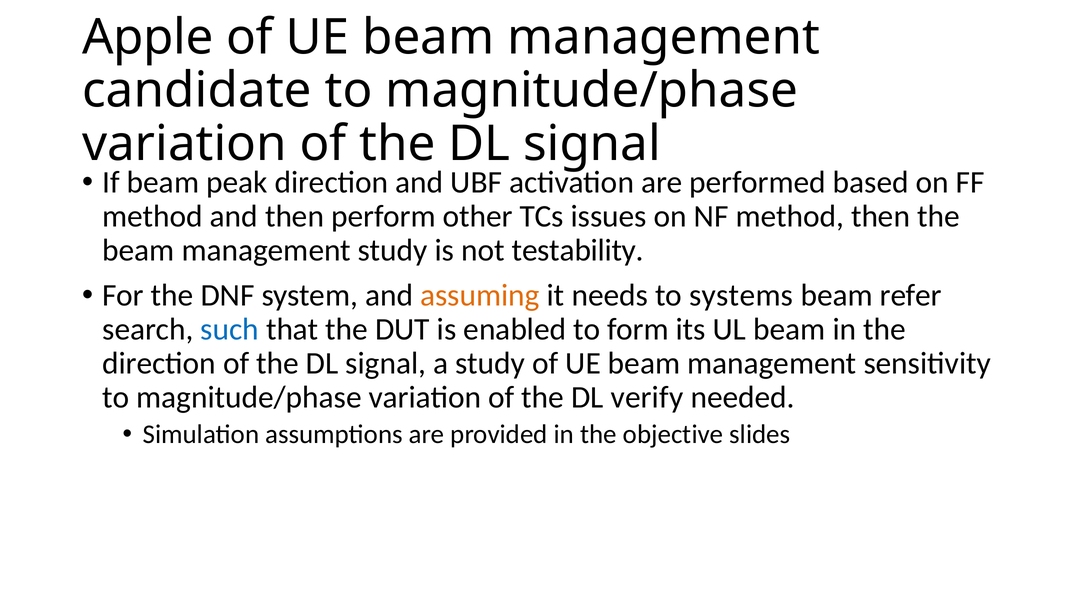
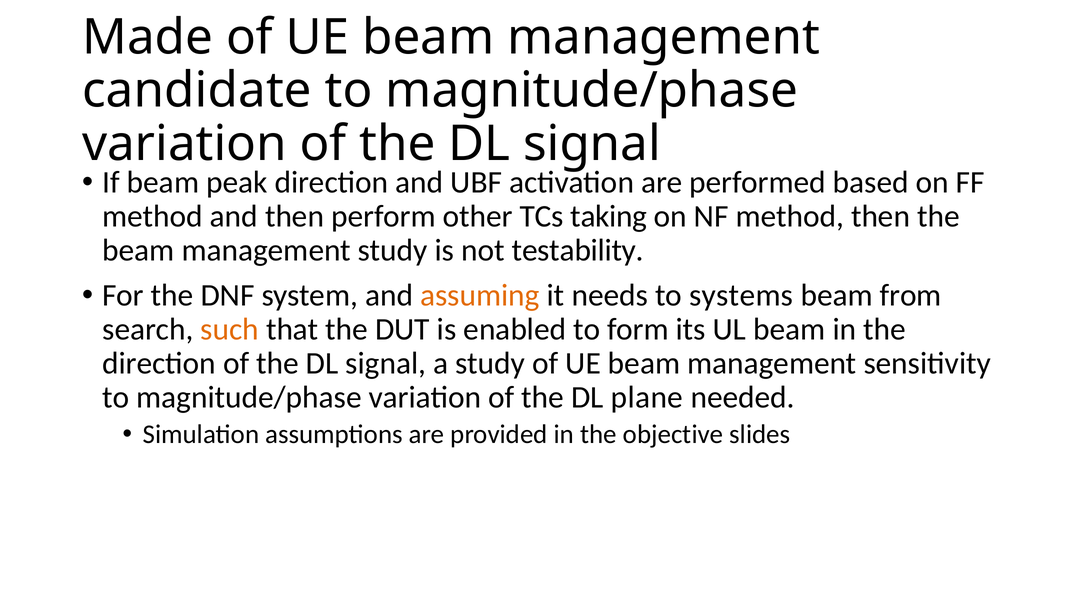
Apple: Apple -> Made
issues: issues -> taking
refer: refer -> from
such colour: blue -> orange
verify: verify -> plane
